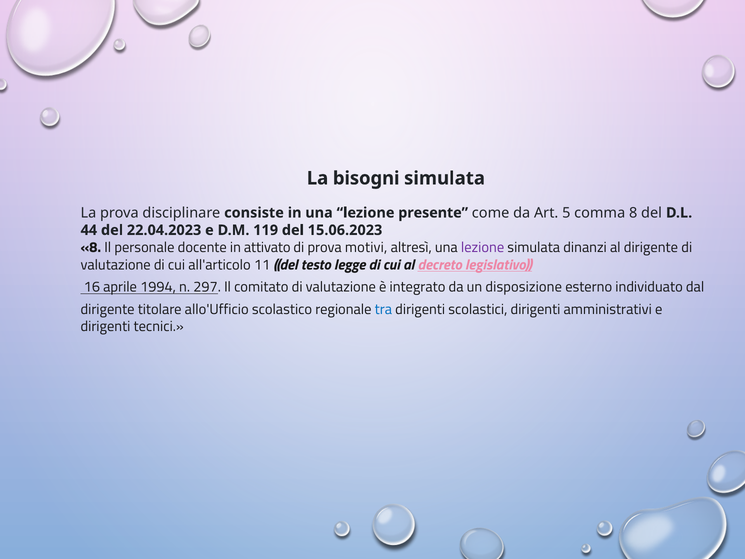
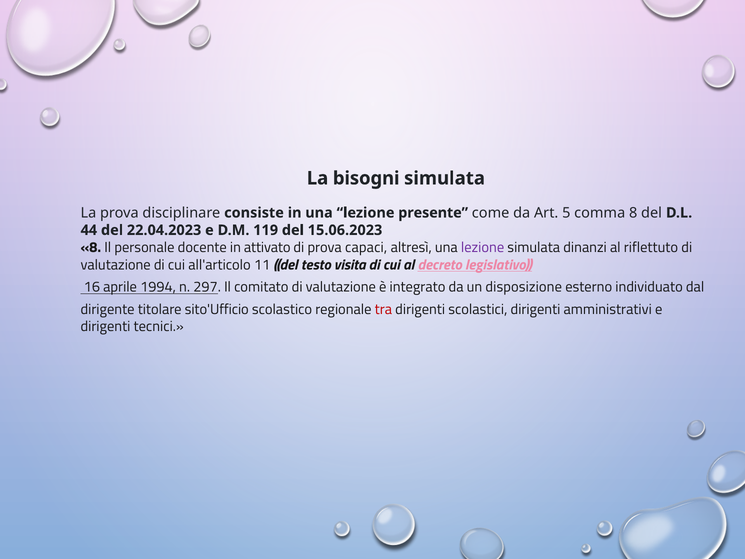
motivi: motivi -> capaci
al dirigente: dirigente -> riflettuto
legge: legge -> visita
allo'Ufficio: allo'Ufficio -> sito'Ufficio
tra colour: blue -> red
